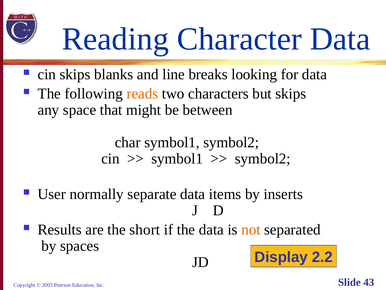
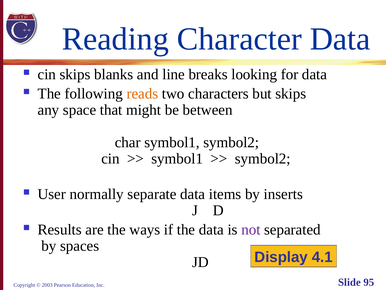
short: short -> ways
not colour: orange -> purple
2.2: 2.2 -> 4.1
43: 43 -> 95
